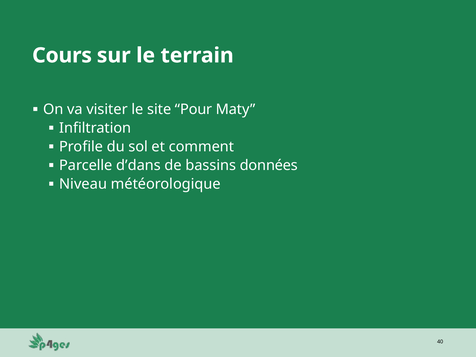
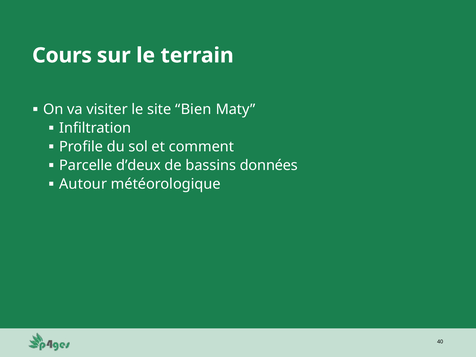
Pour: Pour -> Bien
d’dans: d’dans -> d’deux
Niveau: Niveau -> Autour
